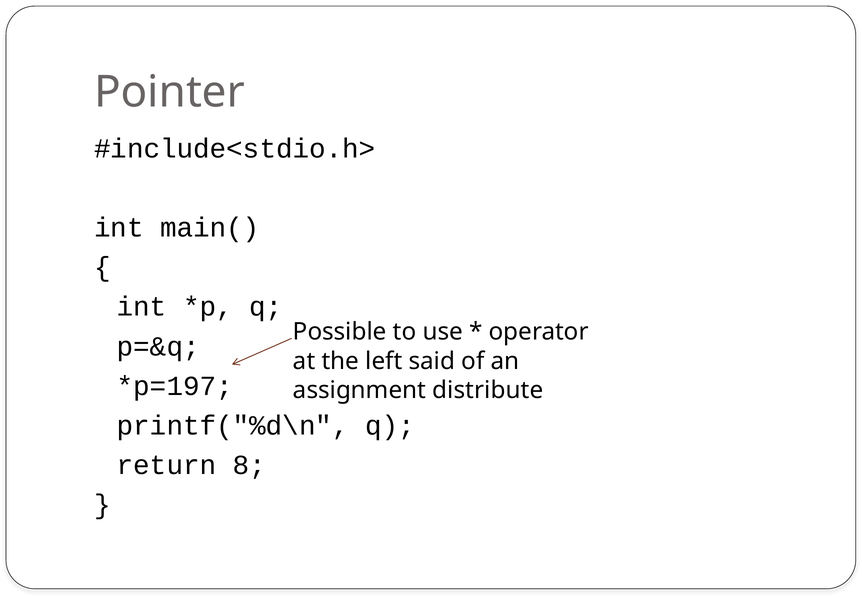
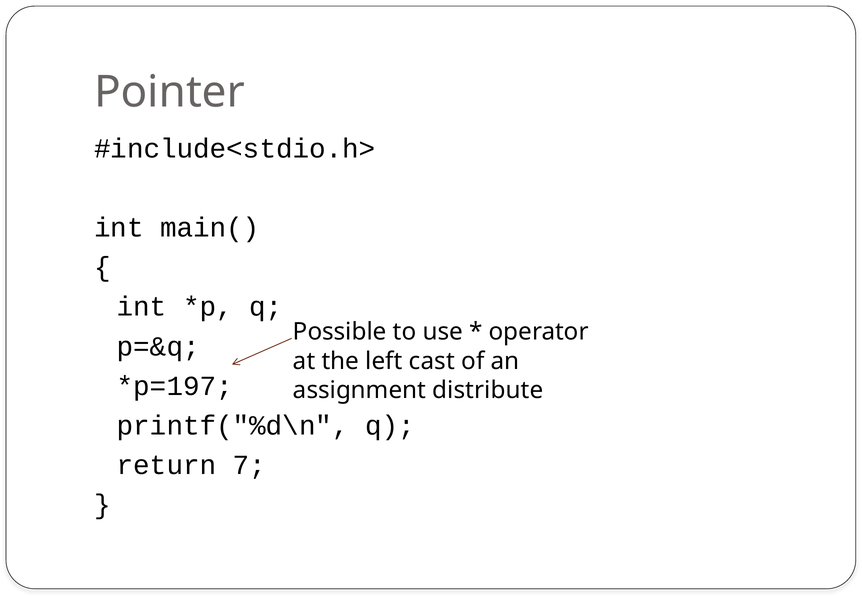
said: said -> cast
8: 8 -> 7
